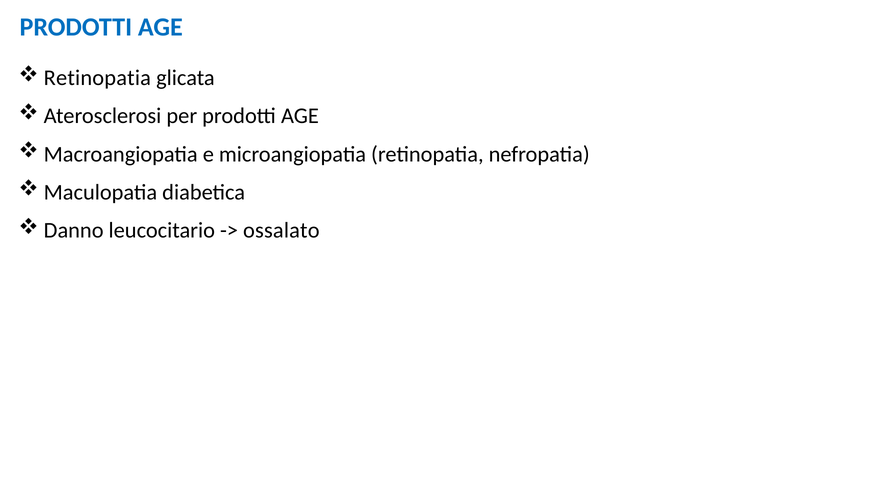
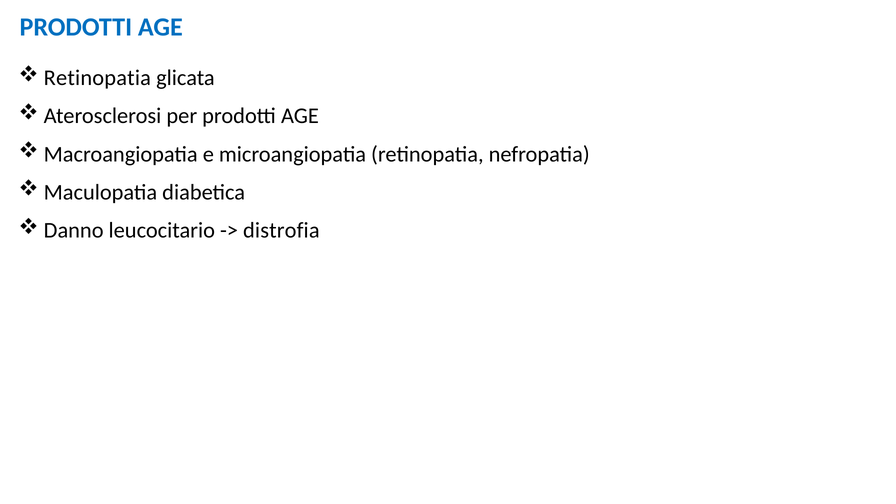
ossalato: ossalato -> distrofia
